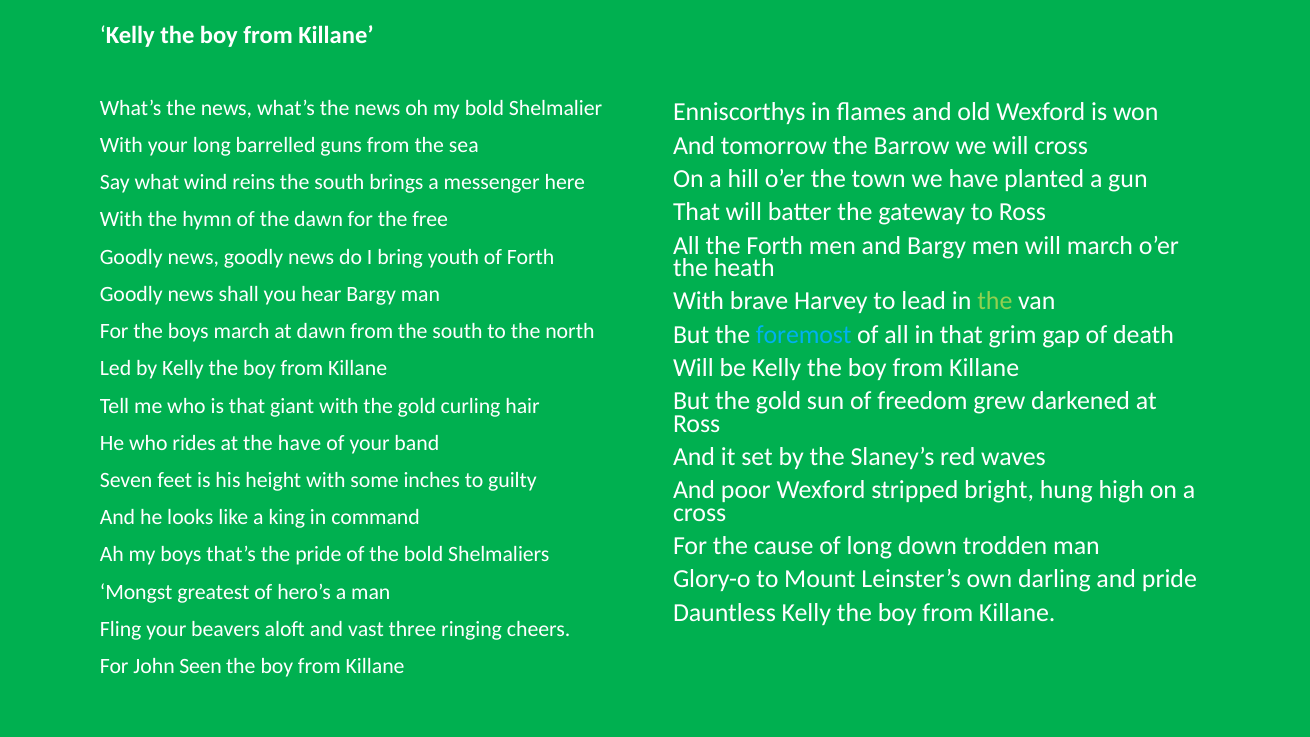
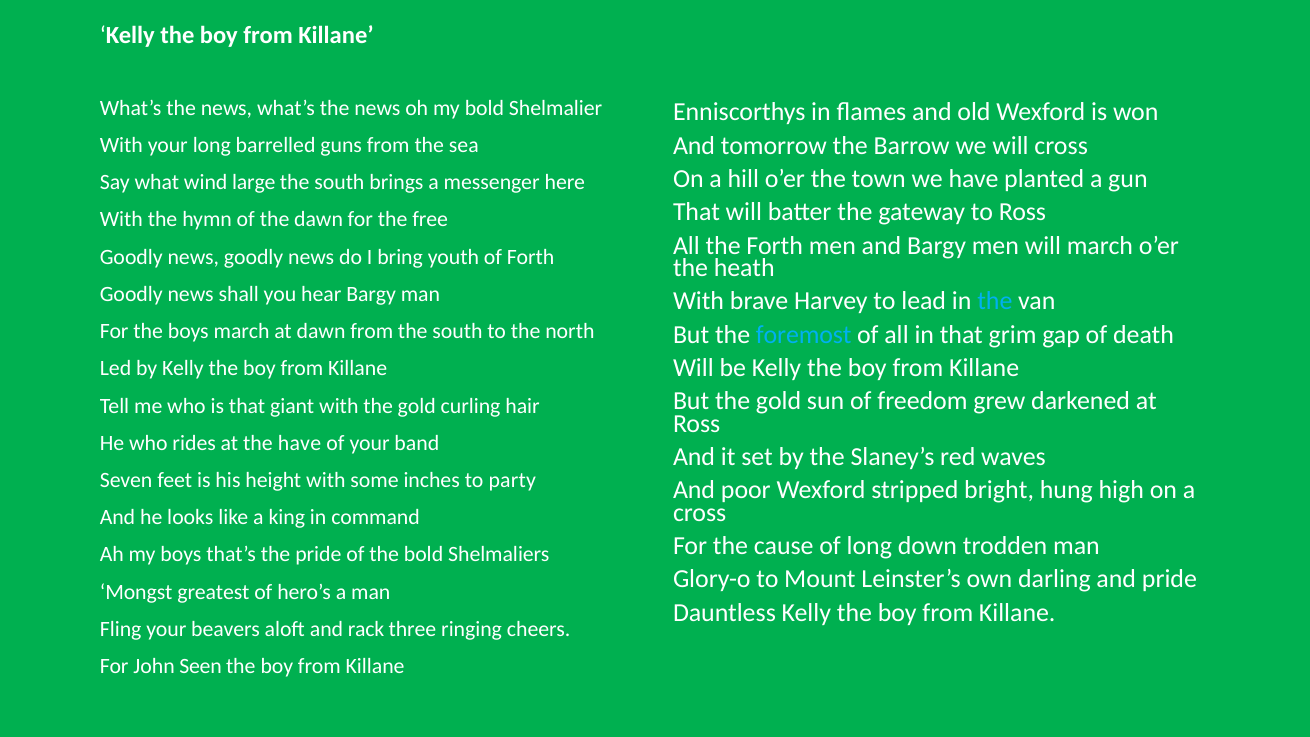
reins: reins -> large
the at (995, 301) colour: light green -> light blue
guilty: guilty -> party
vast: vast -> rack
